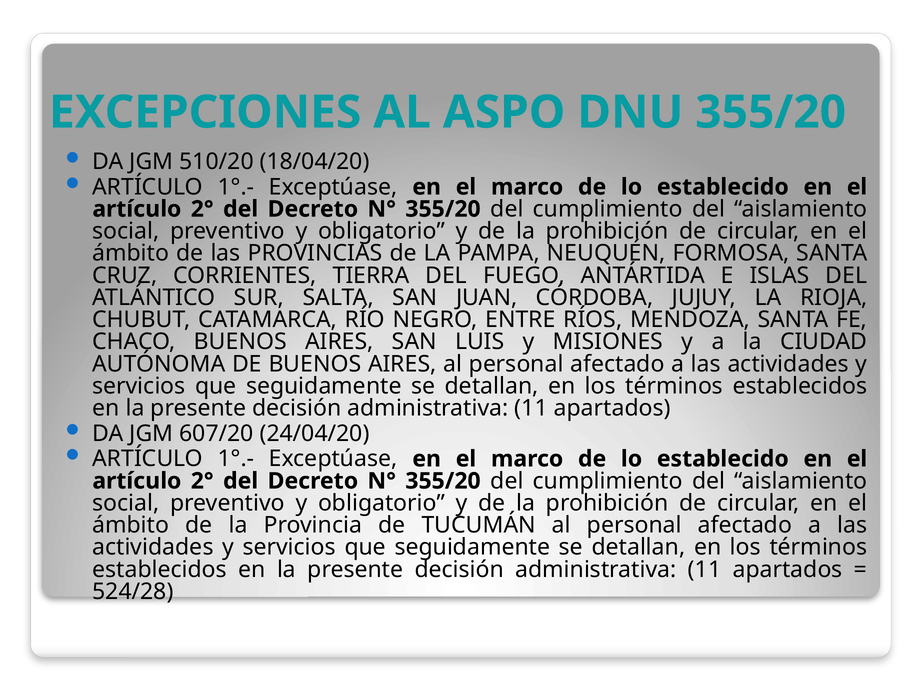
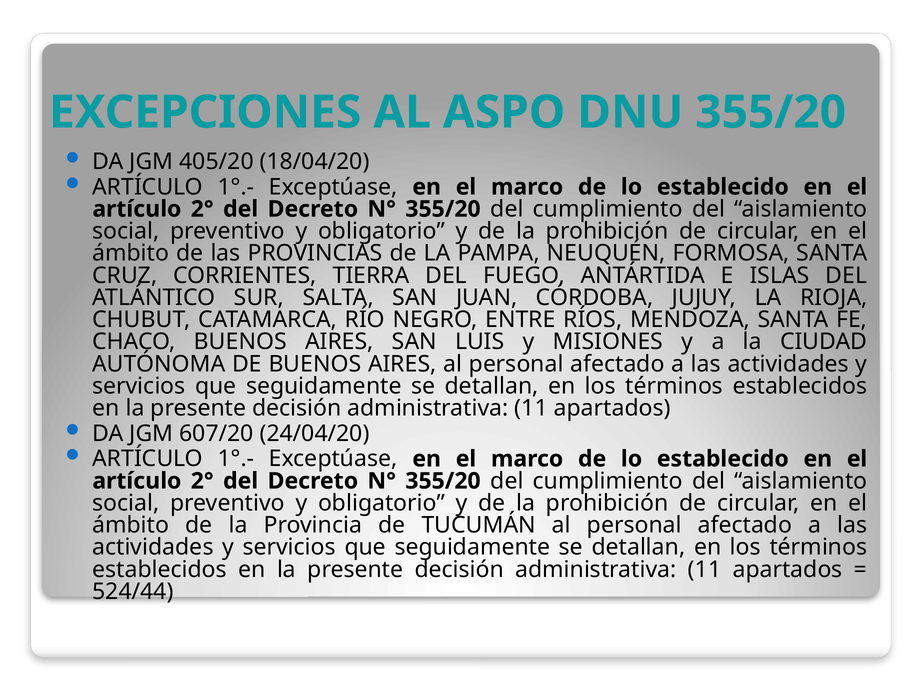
510/20: 510/20 -> 405/20
524/28: 524/28 -> 524/44
